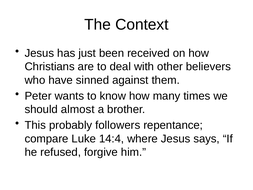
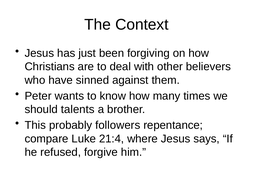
received: received -> forgiving
almost: almost -> talents
14:4: 14:4 -> 21:4
